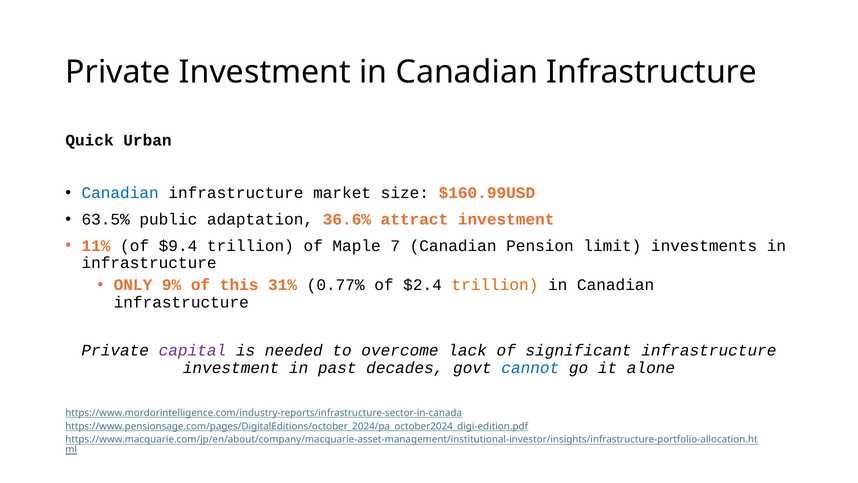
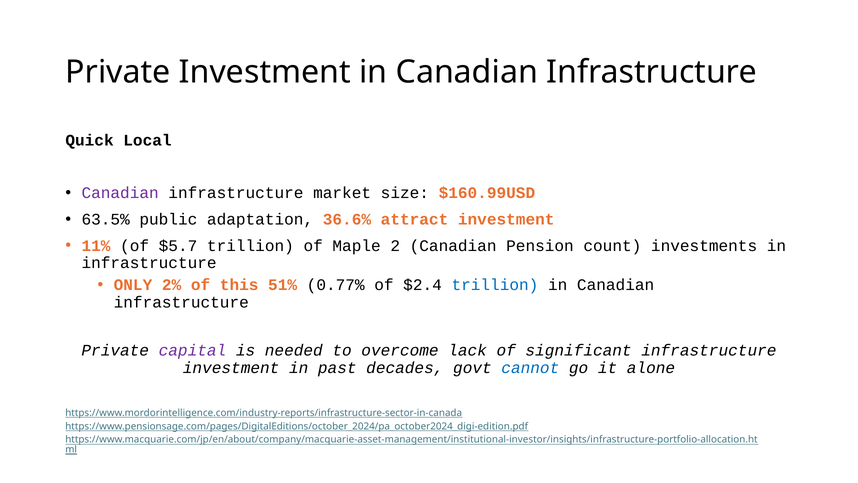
Urban: Urban -> Local
Canadian at (120, 193) colour: blue -> purple
$9.4: $9.4 -> $5.7
7: 7 -> 2
limit: limit -> count
9%: 9% -> 2%
31%: 31% -> 51%
trillion at (495, 285) colour: orange -> blue
